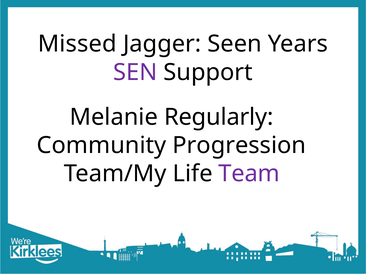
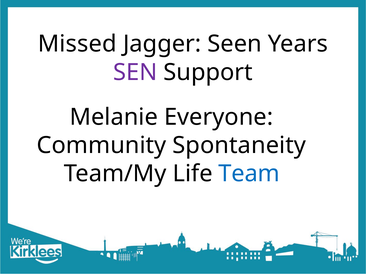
Regularly: Regularly -> Everyone
Progression: Progression -> Spontaneity
Team colour: purple -> blue
